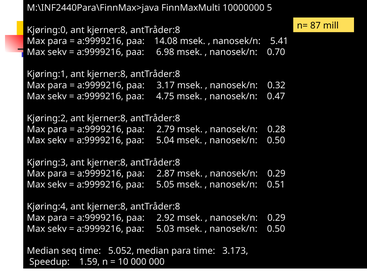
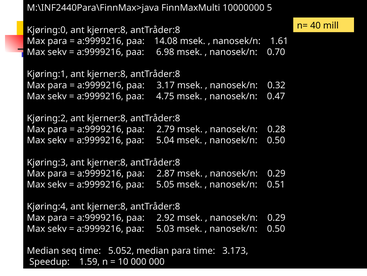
87: 87 -> 40
5.41: 5.41 -> 1.61
